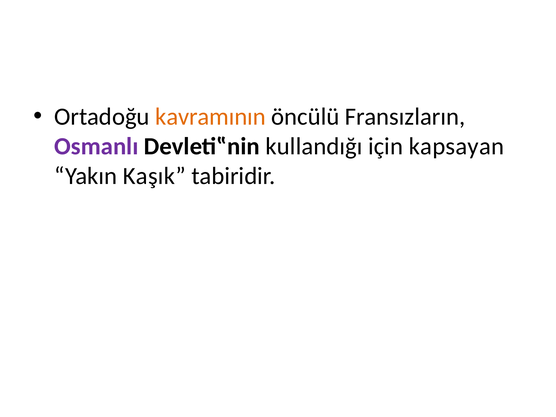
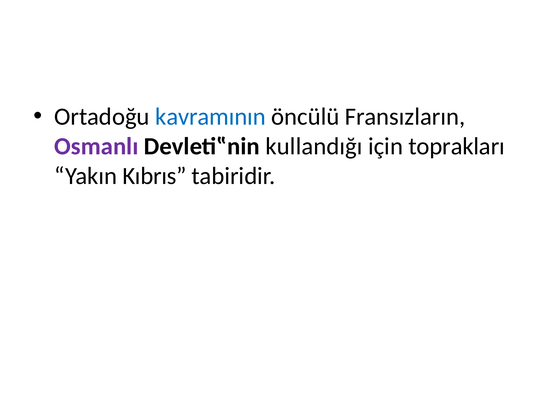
kavramının colour: orange -> blue
kapsayan: kapsayan -> toprakları
Kaşık: Kaşık -> Kıbrıs
